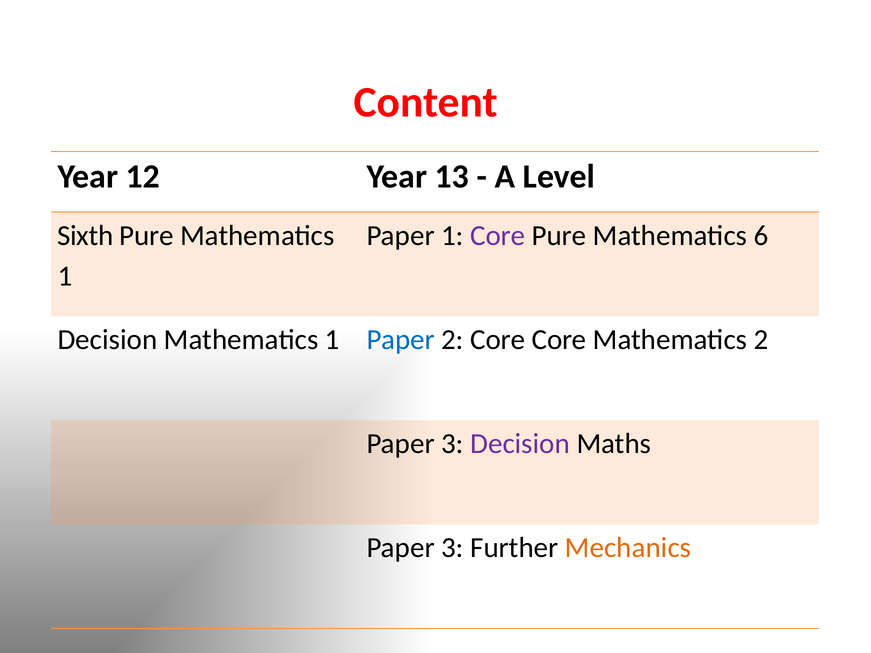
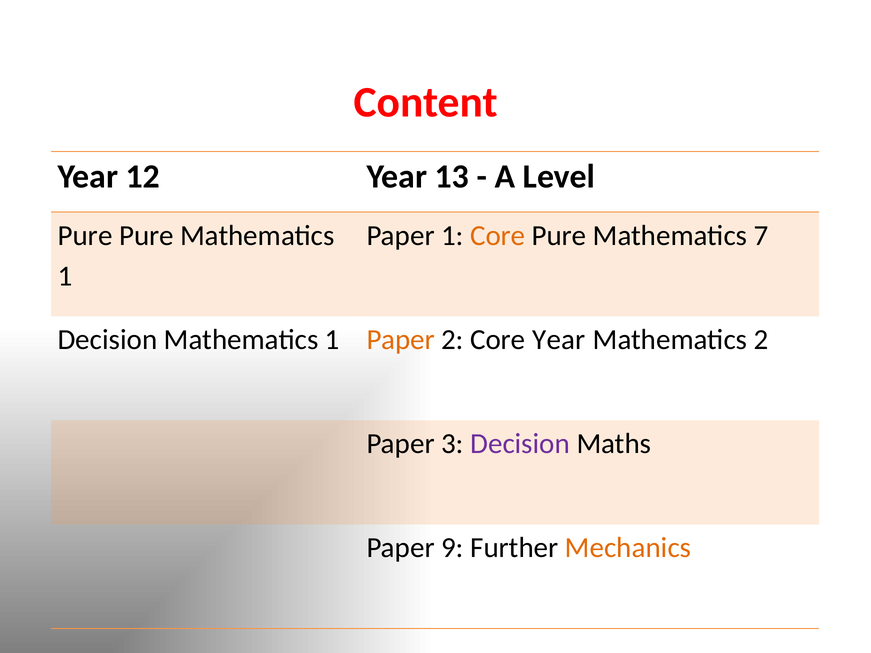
Sixth at (85, 236): Sixth -> Pure
Core at (498, 236) colour: purple -> orange
6: 6 -> 7
Paper at (401, 340) colour: blue -> orange
Core Core: Core -> Year
3 at (452, 548): 3 -> 9
